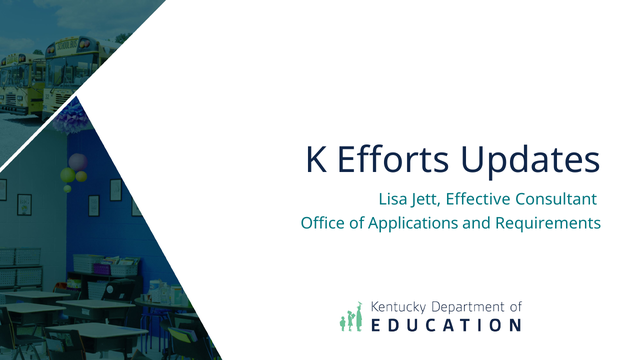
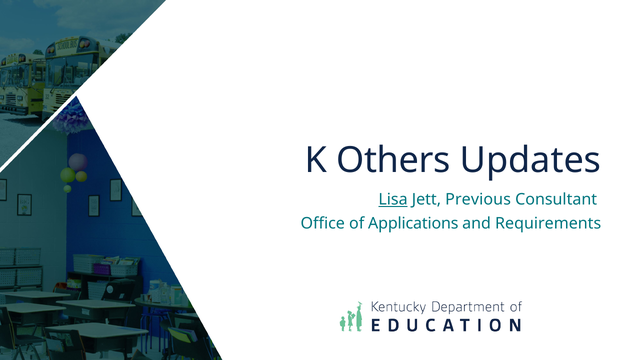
Efforts: Efforts -> Others
Lisa underline: none -> present
Effective: Effective -> Previous
